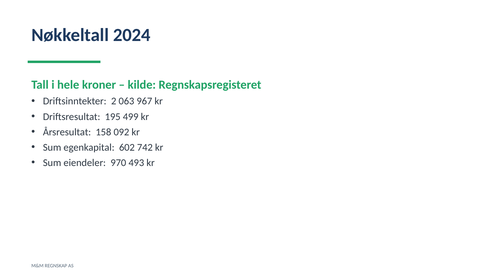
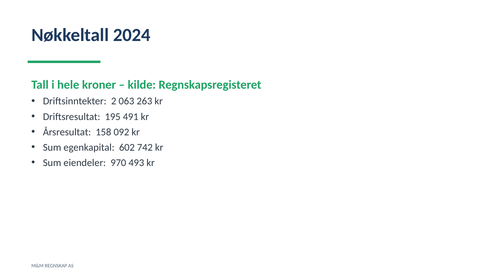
967: 967 -> 263
499: 499 -> 491
